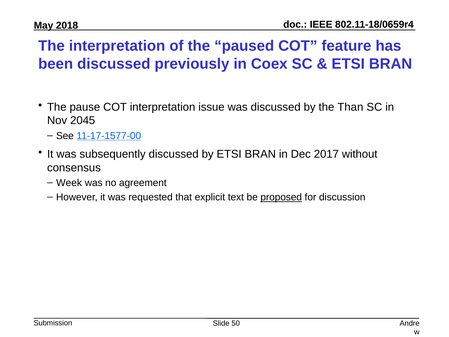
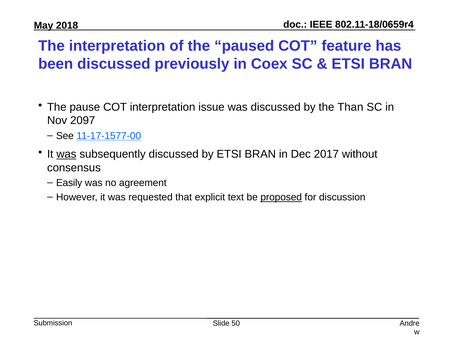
2045: 2045 -> 2097
was at (66, 154) underline: none -> present
Week: Week -> Easily
